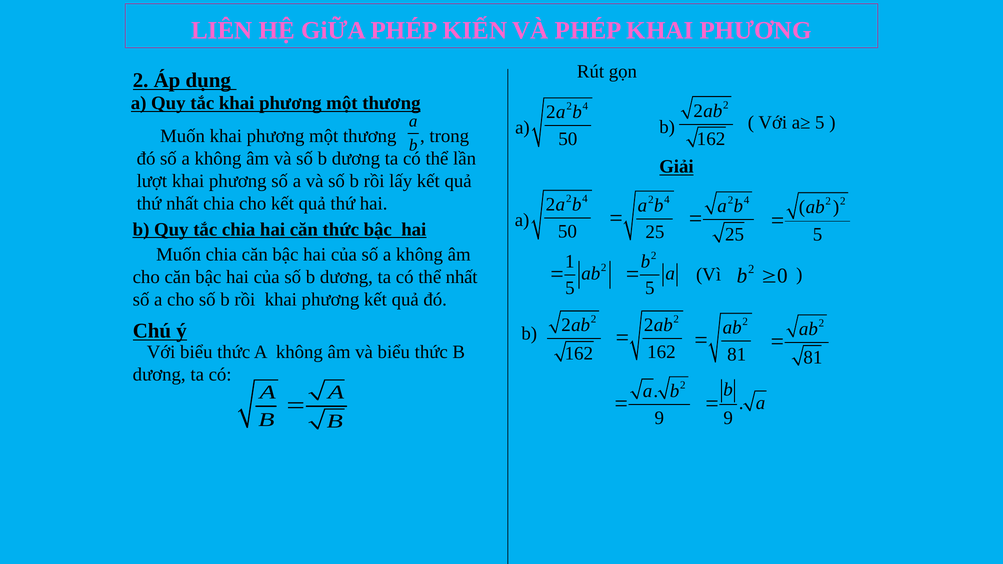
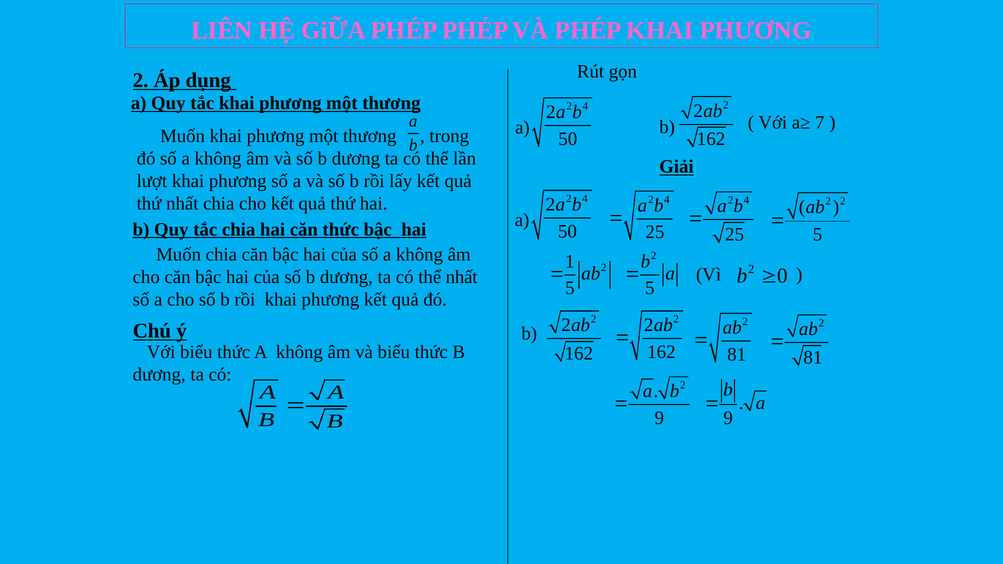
PHÉP KIẾN: KIẾN -> PHÉP
a≥ 5: 5 -> 7
